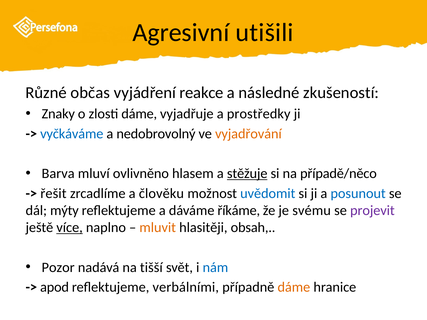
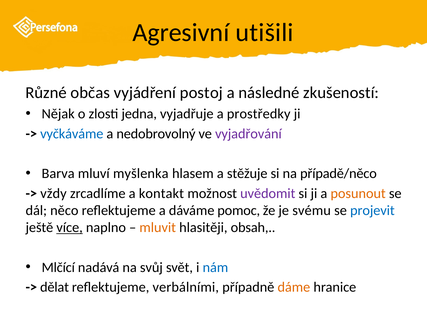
reakce: reakce -> postoj
Znaky: Znaky -> Nějak
zlosti dáme: dáme -> jedna
vyjadřování colour: orange -> purple
ovlivněno: ovlivněno -> myšlenka
stěžuje underline: present -> none
řešit: řešit -> vždy
člověku: člověku -> kontakt
uvědomit colour: blue -> purple
posunout colour: blue -> orange
mýty: mýty -> něco
říkáme: říkáme -> pomoc
projevit colour: purple -> blue
Pozor: Pozor -> Mlčící
tišší: tišší -> svůj
apod: apod -> dělat
